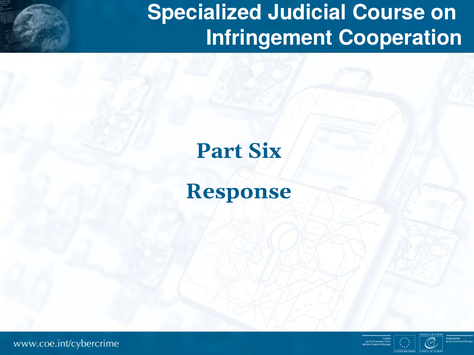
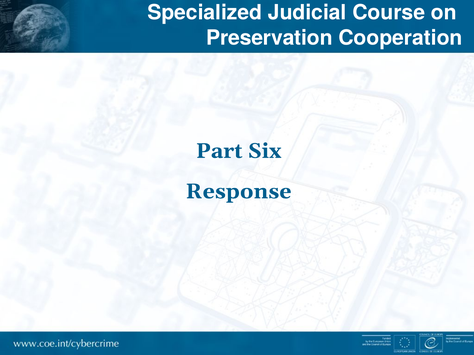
Infringement: Infringement -> Preservation
